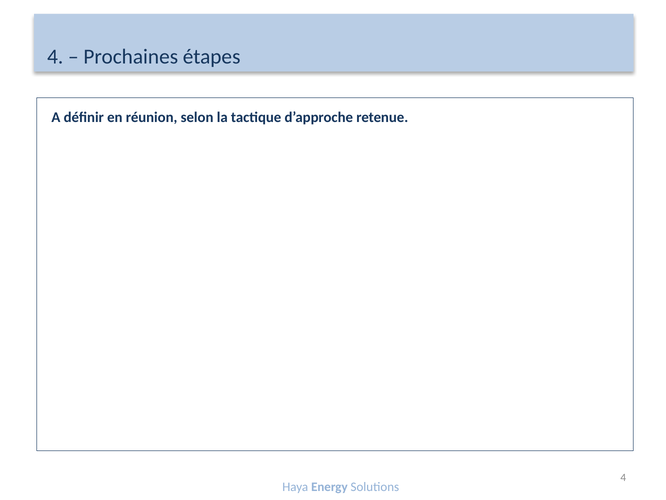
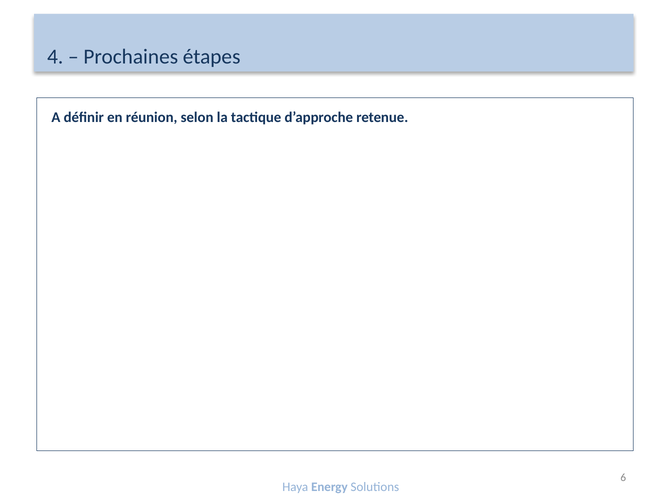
4 at (623, 477): 4 -> 6
